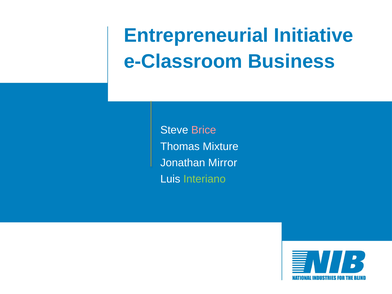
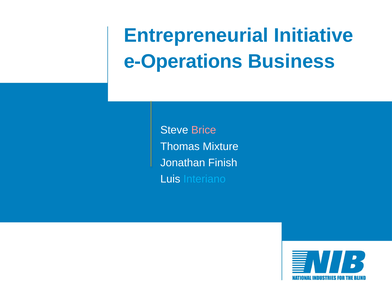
e-Classroom: e-Classroom -> e-Operations
Mirror: Mirror -> Finish
Interiano colour: light green -> light blue
